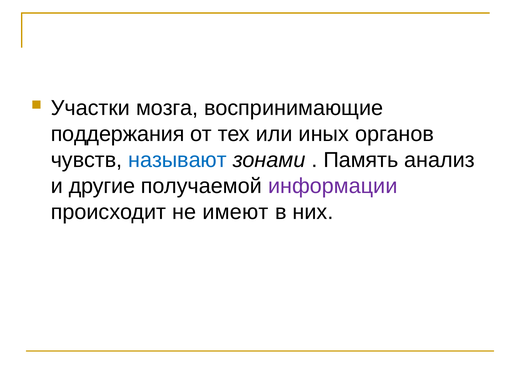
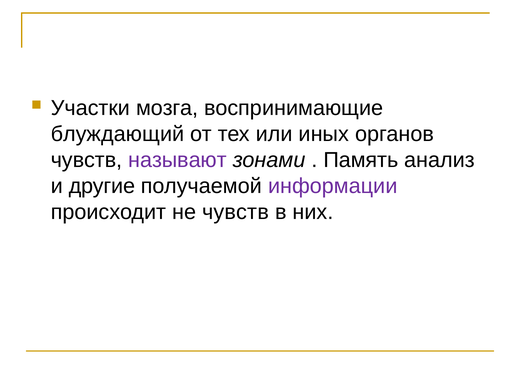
поддержания: поддержания -> блуждающий
называют colour: blue -> purple
не имеют: имеют -> чувств
